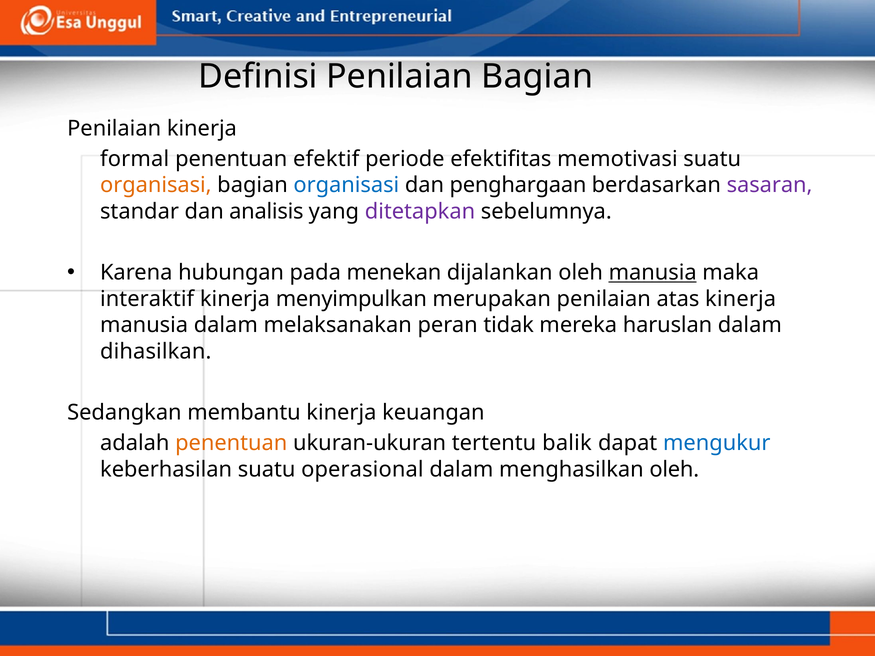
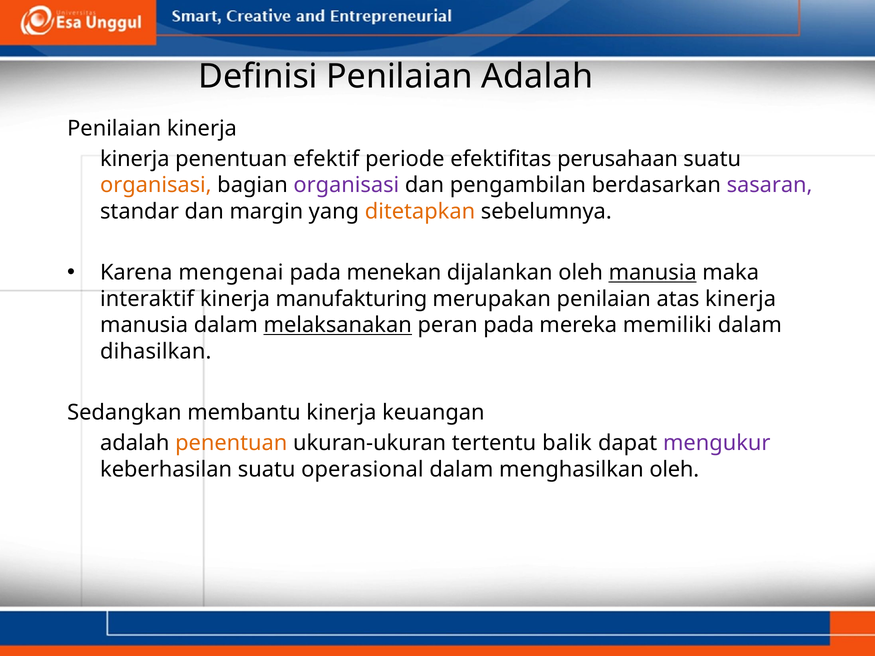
Penilaian Bagian: Bagian -> Adalah
formal at (135, 159): formal -> kinerja
memotivasi: memotivasi -> perusahaan
organisasi at (346, 185) colour: blue -> purple
penghargaan: penghargaan -> pengambilan
analisis: analisis -> margin
ditetapkan colour: purple -> orange
hubungan: hubungan -> mengenai
menyimpulkan: menyimpulkan -> manufakturing
melaksanakan underline: none -> present
peran tidak: tidak -> pada
haruslan: haruslan -> memiliki
mengukur colour: blue -> purple
